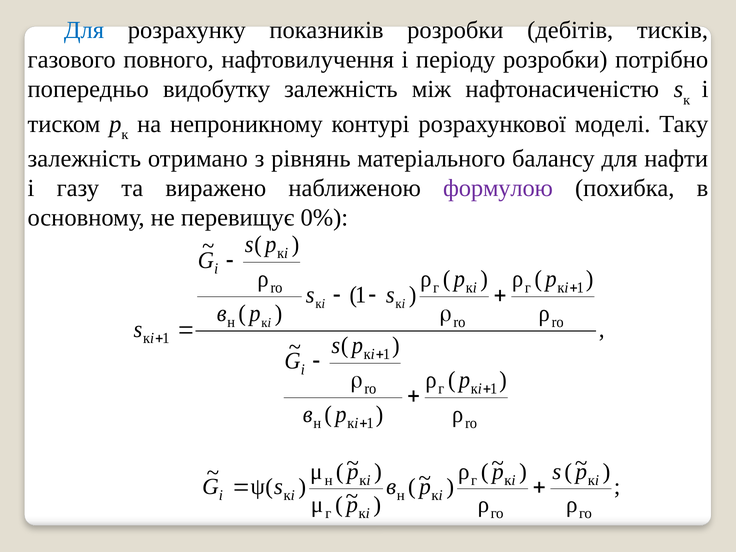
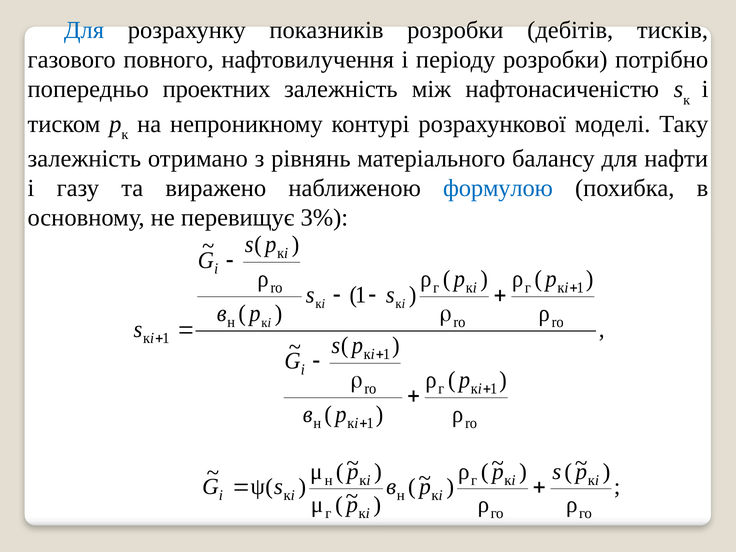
видобутку: видобутку -> проектних
формулою colour: purple -> blue
0%: 0% -> 3%
